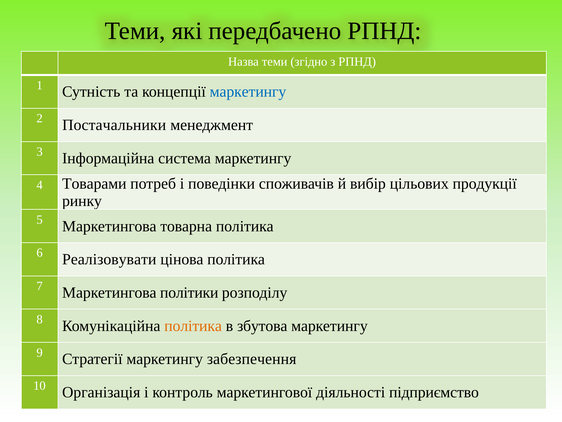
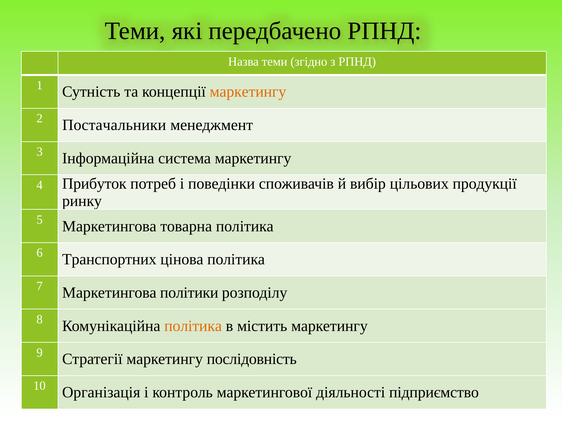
маркетингу at (248, 92) colour: blue -> orange
Товарами: Товарами -> Прибуток
Реалізовувати: Реалізовувати -> Транспортних
збутова: збутова -> містить
забезпечення: забезпечення -> послідовність
